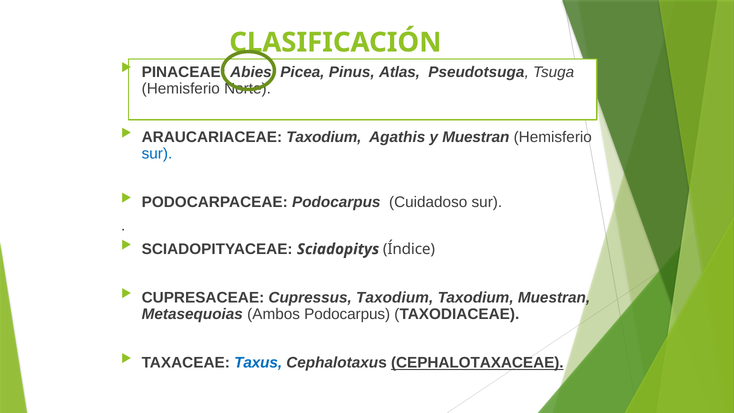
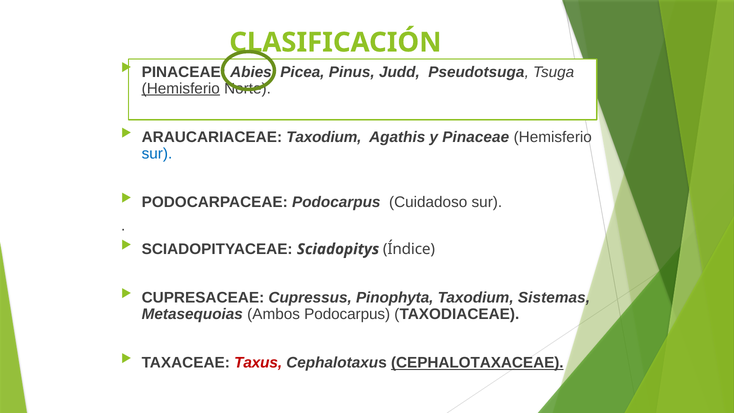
Atlas: Atlas -> Judd
Hemisferio at (181, 89) underline: none -> present
y Muestran: Muestran -> Pinaceae
Cupressus Taxodium: Taxodium -> Pinophyta
Taxodium Muestran: Muestran -> Sistemas
Taxus colour: blue -> red
